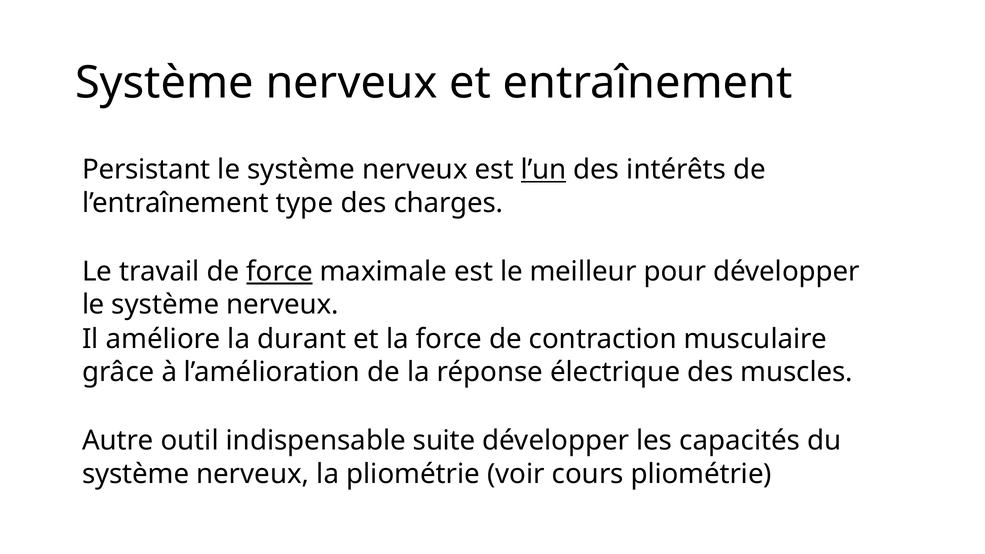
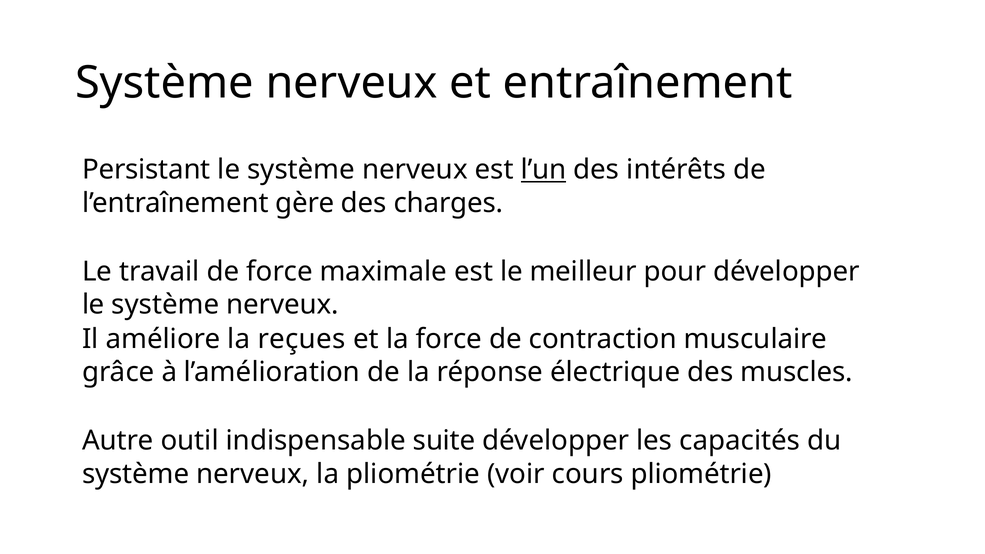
type: type -> gère
force at (280, 272) underline: present -> none
durant: durant -> reçues
